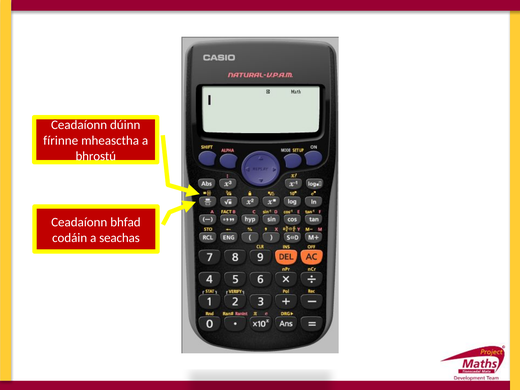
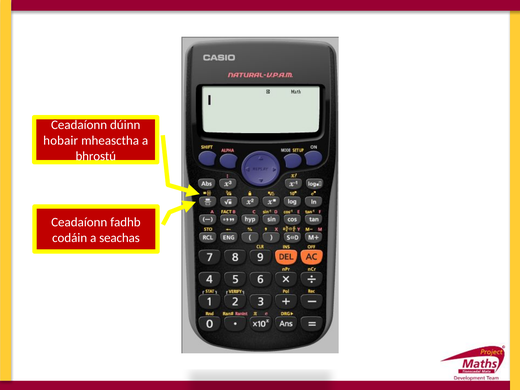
fírinne: fírinne -> hobair
bhfad: bhfad -> fadhb
